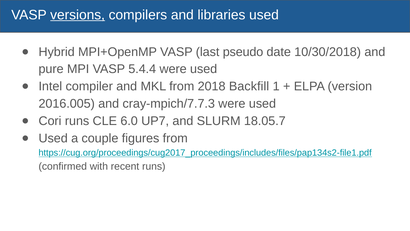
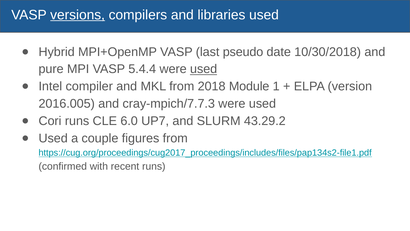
used at (204, 69) underline: none -> present
Backfill: Backfill -> Module
18.05.7: 18.05.7 -> 43.29.2
